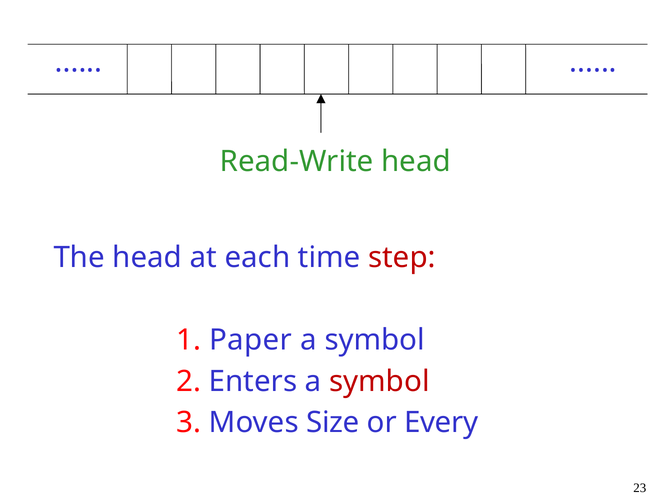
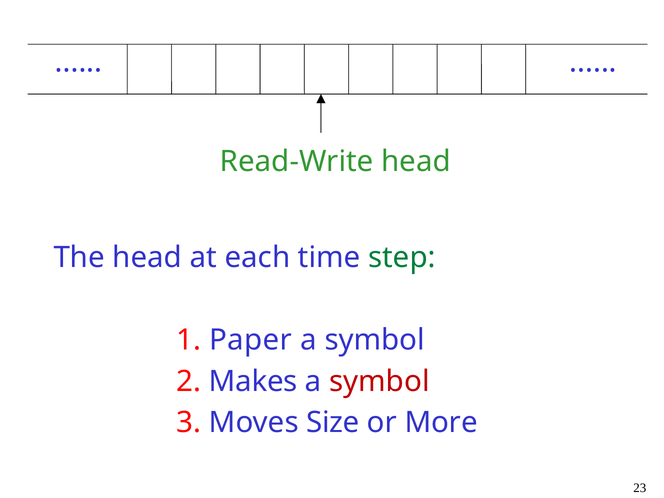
step colour: red -> green
Enters: Enters -> Makes
Every: Every -> More
